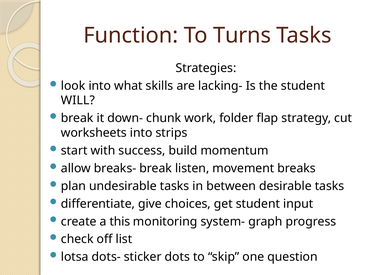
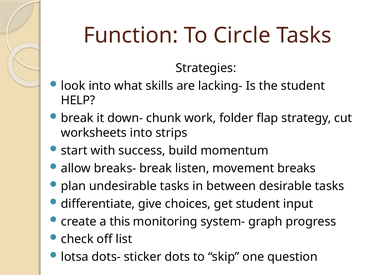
Turns: Turns -> Circle
WILL: WILL -> HELP
